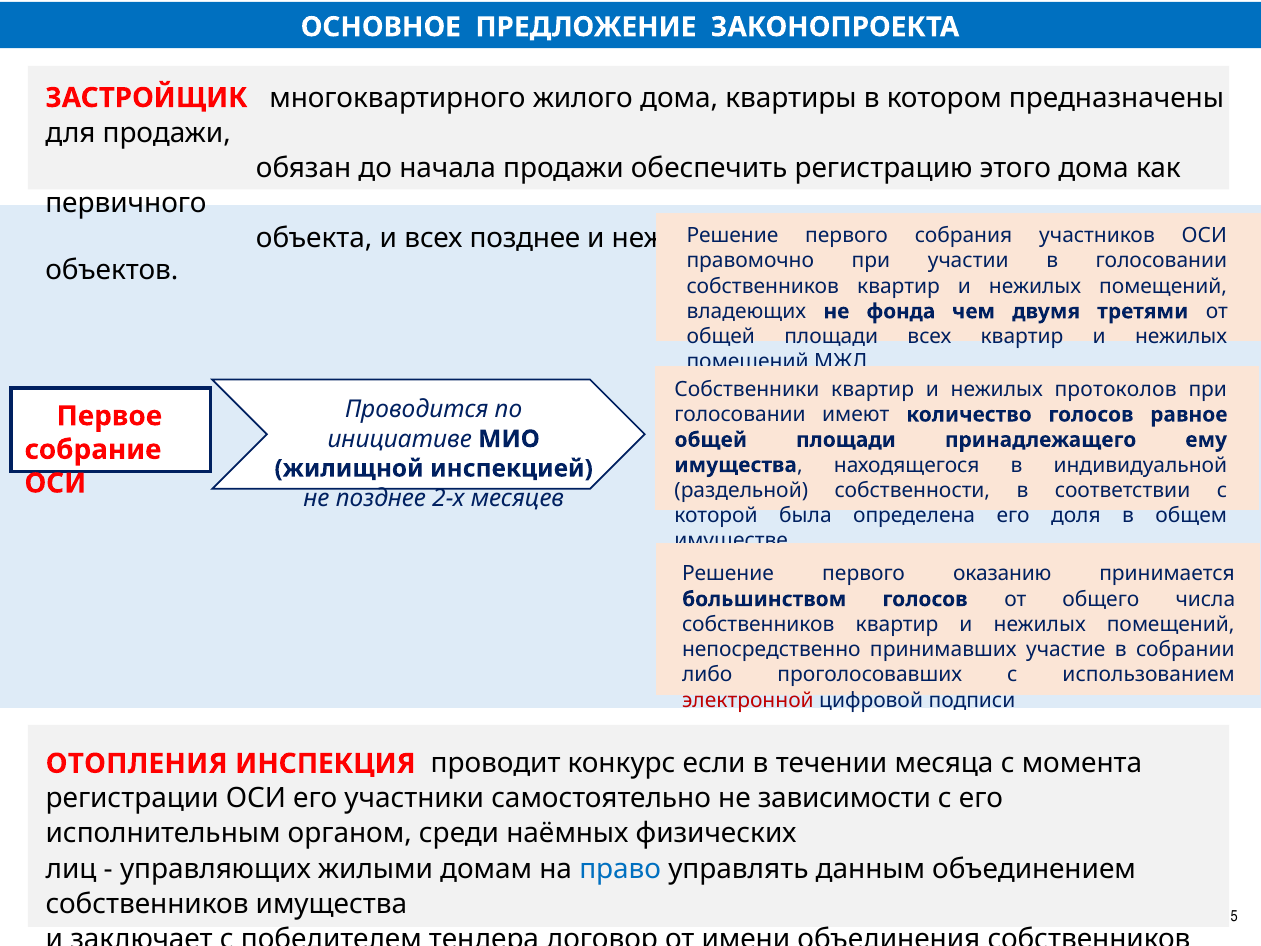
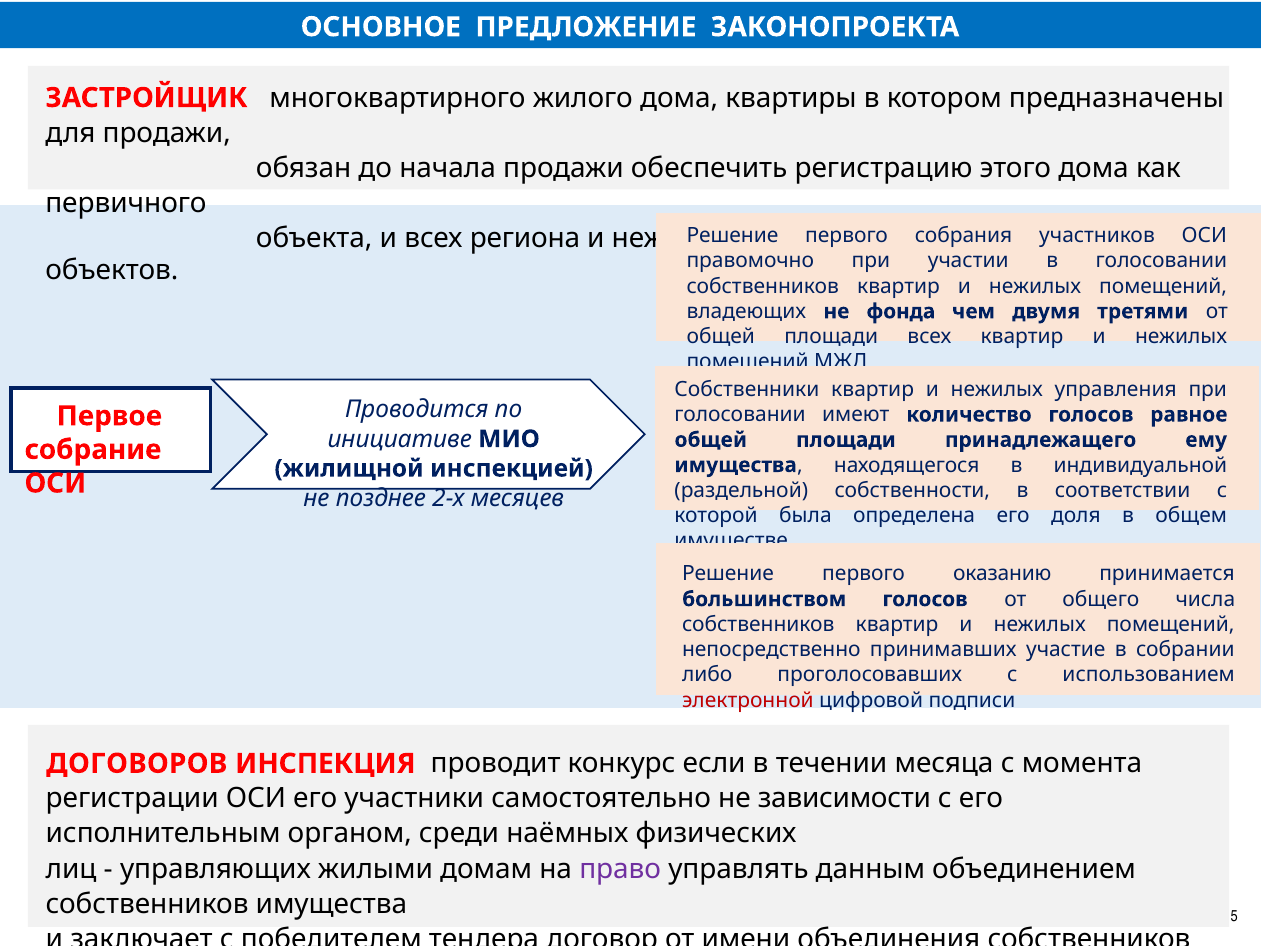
всех позднее: позднее -> региона
протоколов: протоколов -> управления
ОТОПЛЕНИЯ: ОТОПЛЕНИЯ -> ДОГОВОРОВ
право colour: blue -> purple
